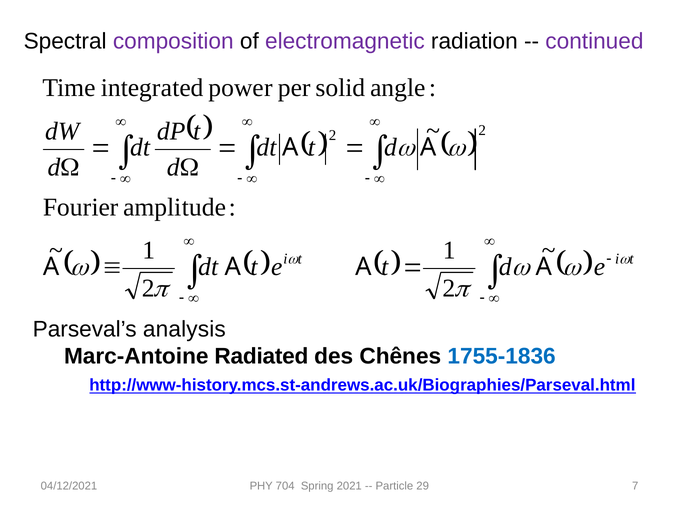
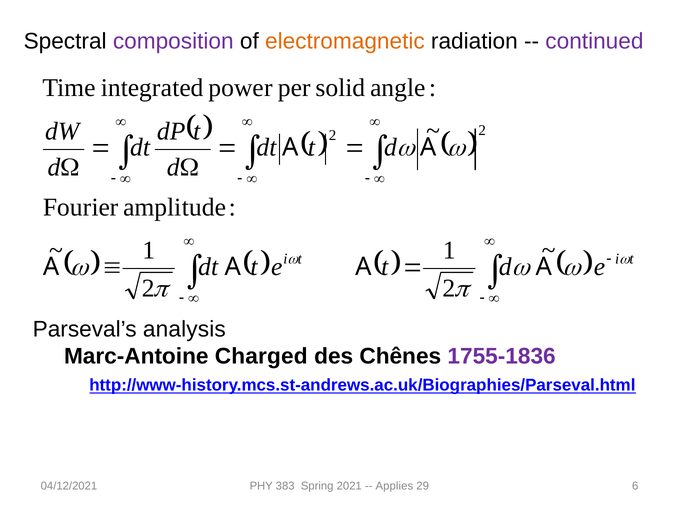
electromagnetic colour: purple -> orange
Radiated: Radiated -> Charged
1755-1836 colour: blue -> purple
704: 704 -> 383
Particle: Particle -> Applies
7: 7 -> 6
